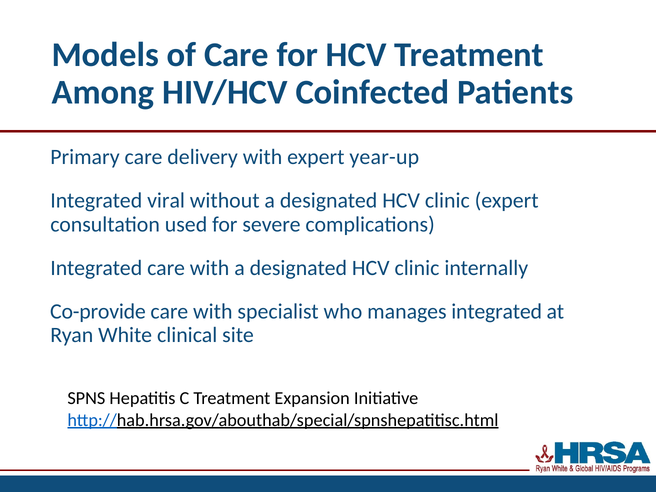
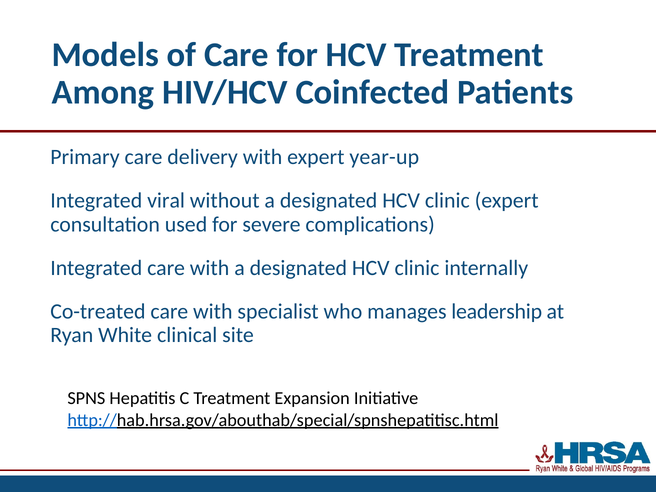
Co-provide: Co-provide -> Co-treated
manages integrated: integrated -> leadership
